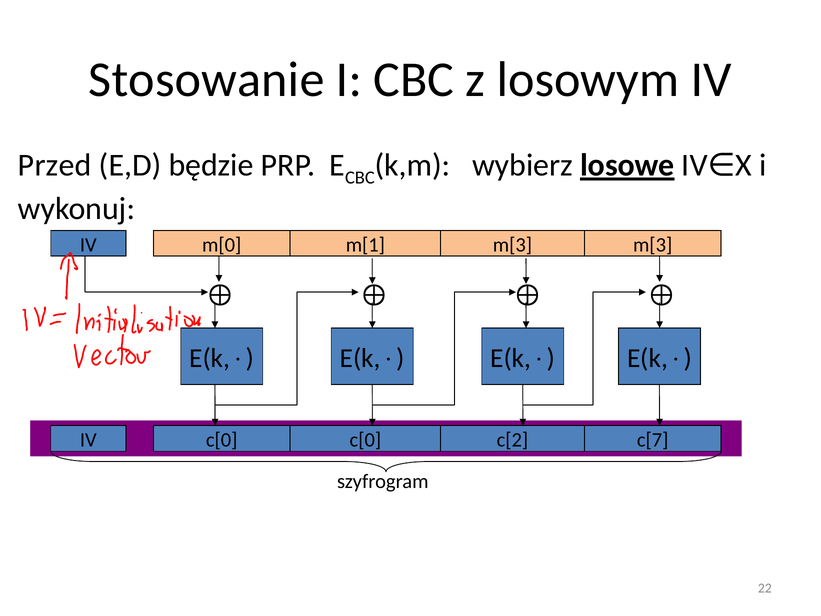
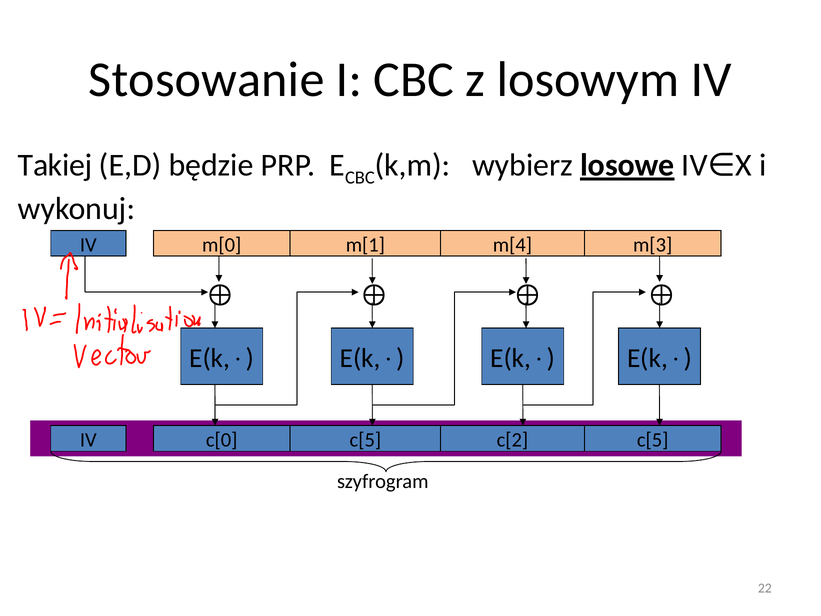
Przed: Przed -> Takiej
m[1 m[3: m[3 -> m[4
c[0 c[0: c[0 -> c[5
c[2 c[7: c[7 -> c[5
